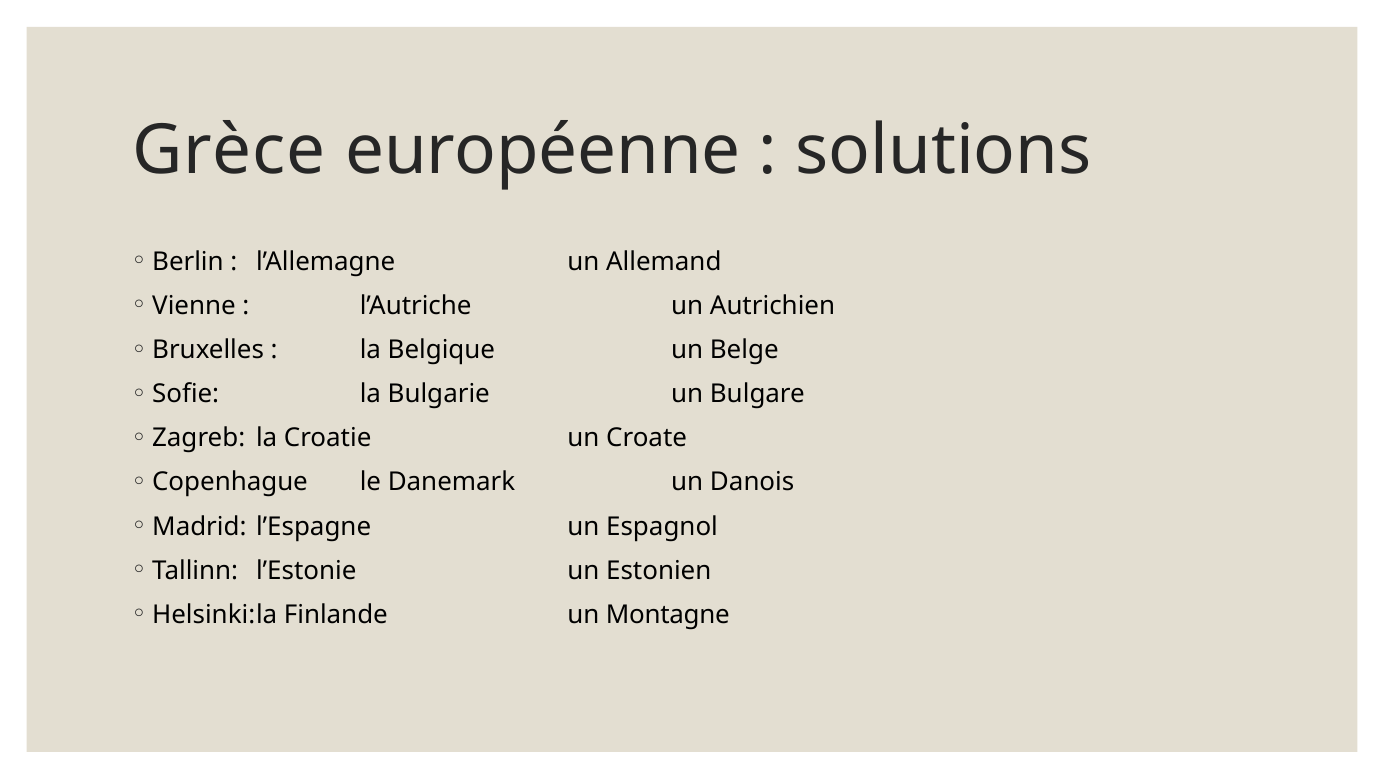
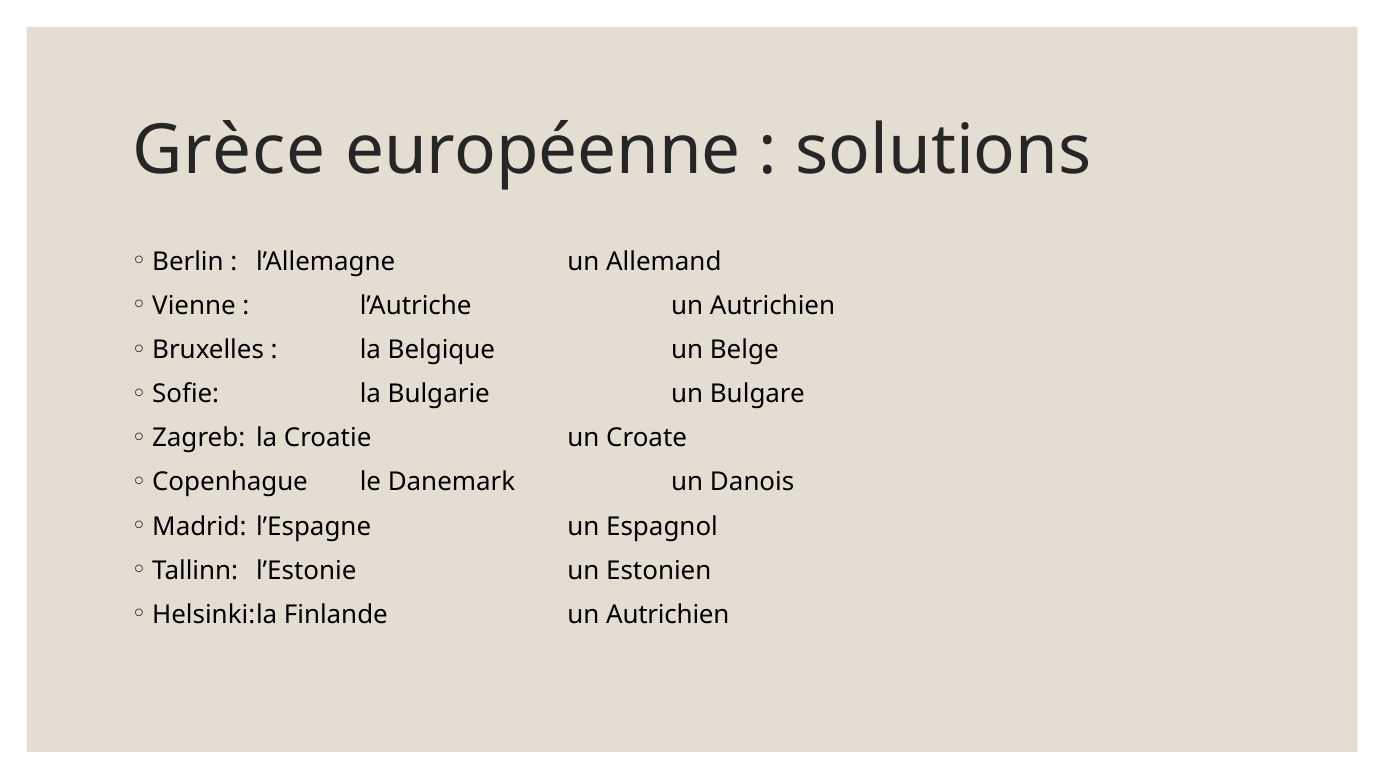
Finlande un Montagne: Montagne -> Autrichien
